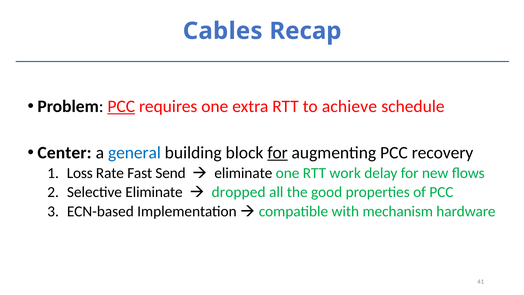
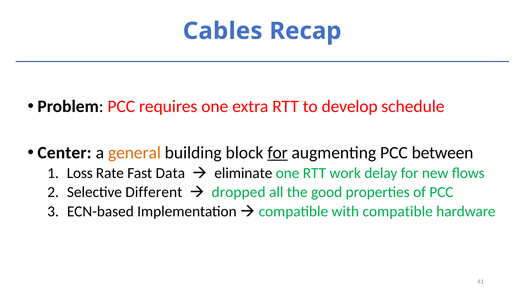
PCC at (121, 106) underline: present -> none
achieve: achieve -> develop
general colour: blue -> orange
recovery: recovery -> between
Send: Send -> Data
Selective Eliminate: Eliminate -> Different
with mechanism: mechanism -> compatible
